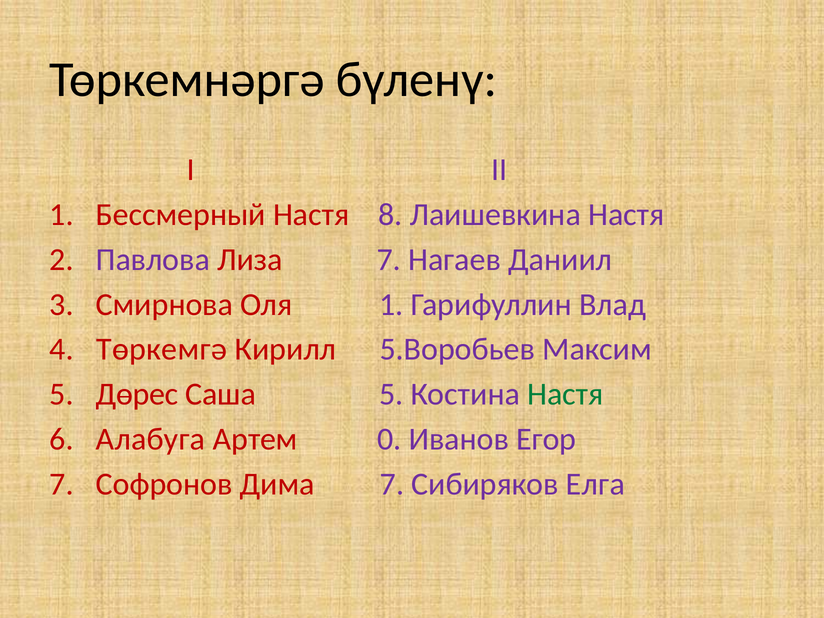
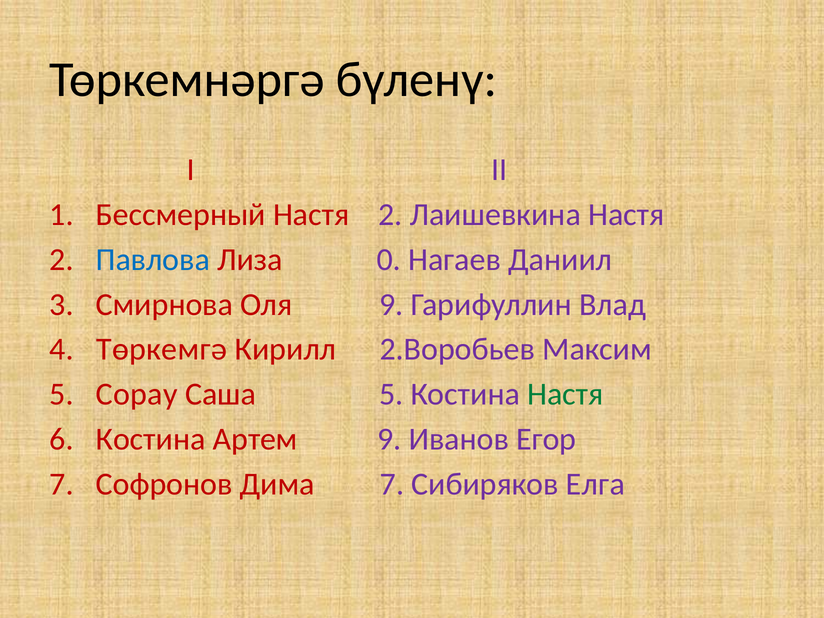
Бессмерный Настя 8: 8 -> 2
Павлова colour: purple -> blue
Лиза 7: 7 -> 0
Оля 1: 1 -> 9
5.Воробьев: 5.Воробьев -> 2.Воробьев
Дөрес: Дөрес -> Сорау
6 Алабуга: Алабуга -> Костина
Артем 0: 0 -> 9
